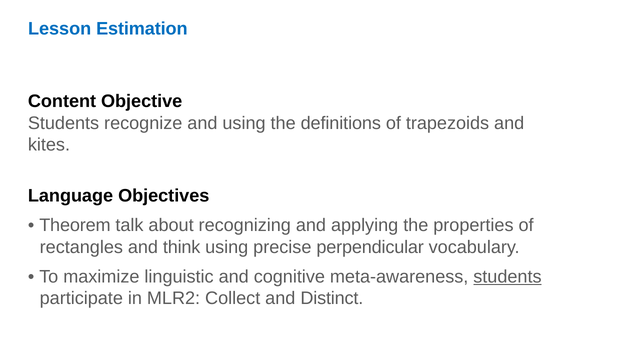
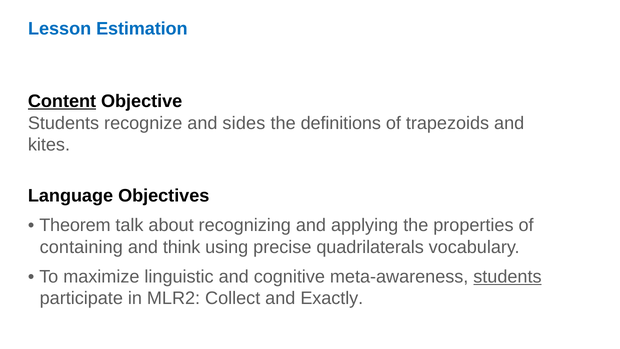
Content underline: none -> present
and using: using -> sides
rectangles: rectangles -> containing
perpendicular: perpendicular -> quadrilaterals
Distinct: Distinct -> Exactly
